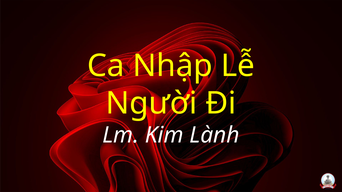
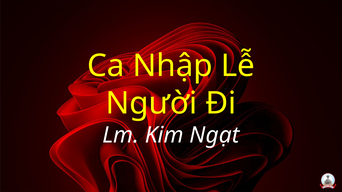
Lành: Lành -> Ngạt
